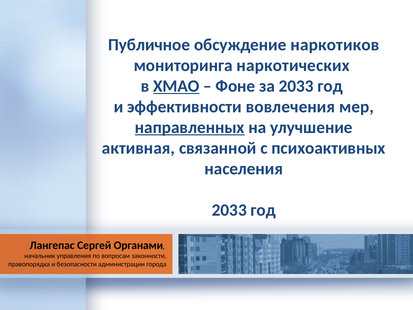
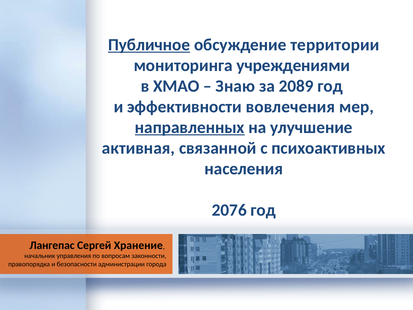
Публичное underline: none -> present
наркотиков: наркотиков -> территории
наркотических: наркотических -> учреждениями
ХМАО underline: present -> none
Фоне: Фоне -> Знаю
за 2033: 2033 -> 2089
2033 at (229, 210): 2033 -> 2076
Органами: Органами -> Хранение
